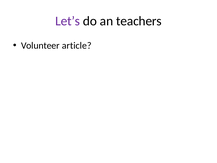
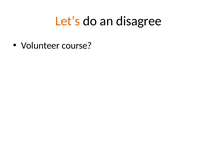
Let’s colour: purple -> orange
teachers: teachers -> disagree
article: article -> course
